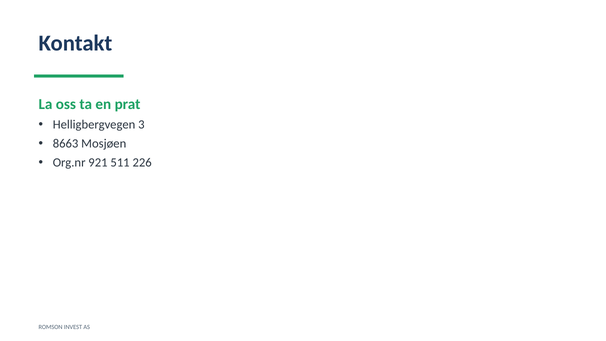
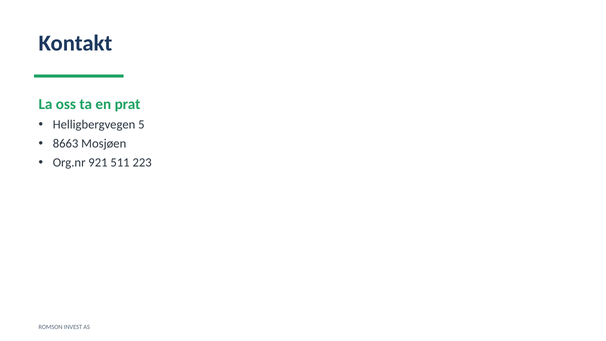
3: 3 -> 5
226: 226 -> 223
